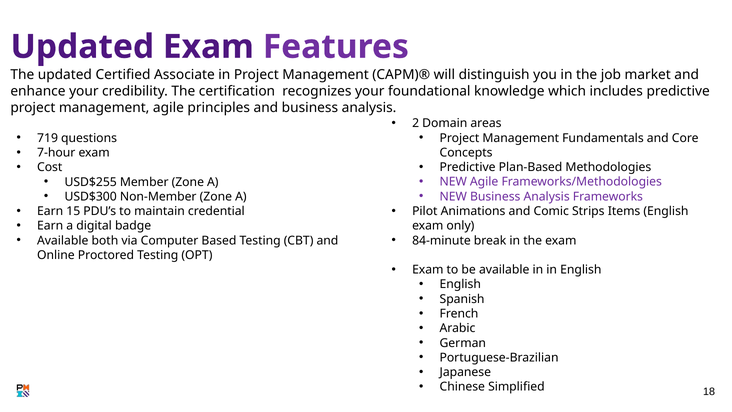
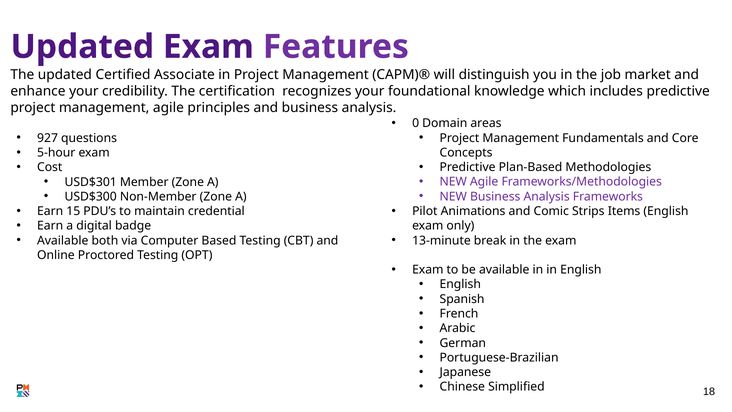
2: 2 -> 0
719: 719 -> 927
7-hour: 7-hour -> 5-hour
USD$255: USD$255 -> USD$301
84-minute: 84-minute -> 13-minute
